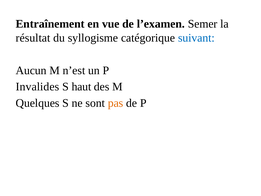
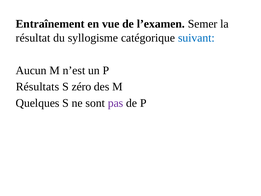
Invalides: Invalides -> Résultats
haut: haut -> zéro
pas colour: orange -> purple
